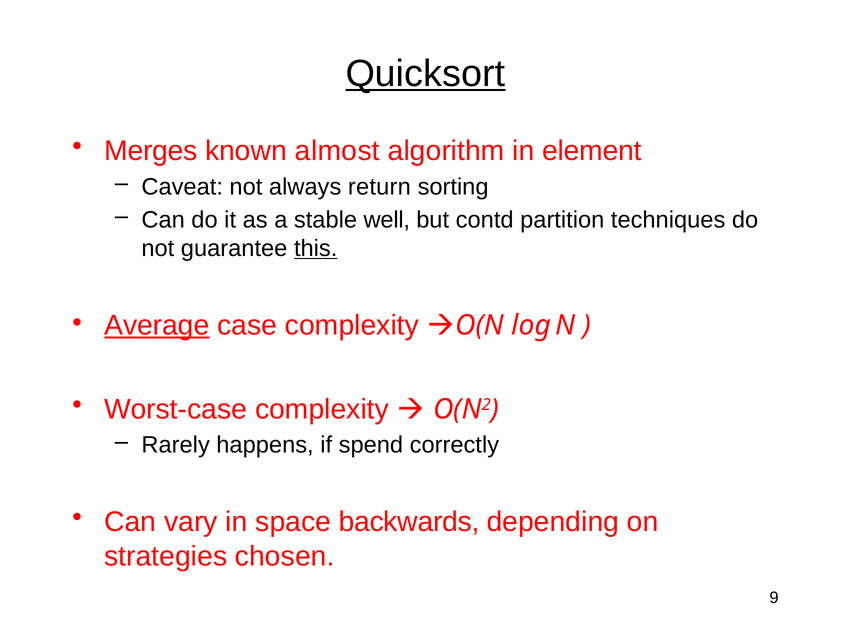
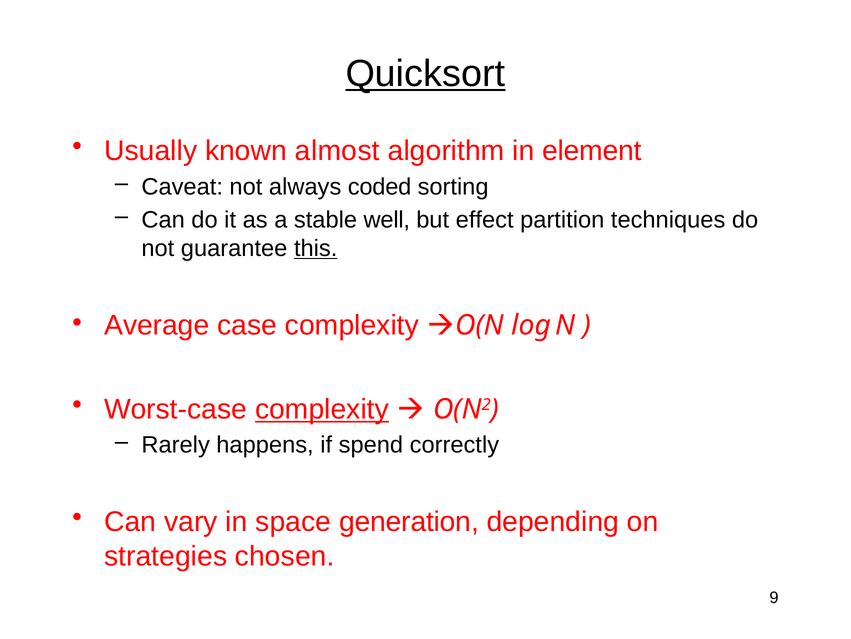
Merges: Merges -> Usually
return: return -> coded
contd: contd -> effect
Average underline: present -> none
complexity at (322, 409) underline: none -> present
backwards: backwards -> generation
